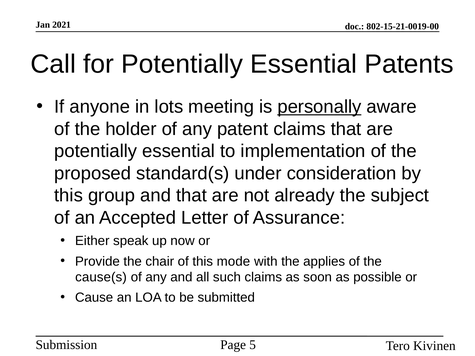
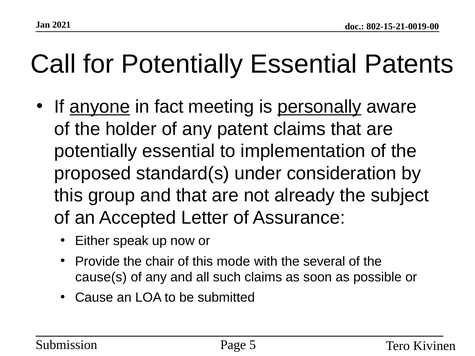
anyone underline: none -> present
lots: lots -> fact
applies: applies -> several
